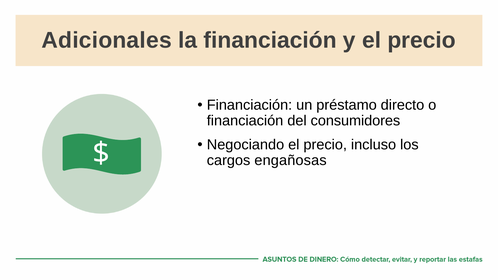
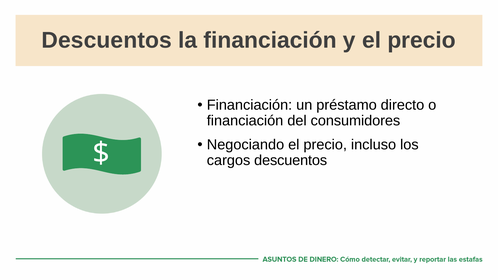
Adicionales at (107, 40): Adicionales -> Descuentos
cargos engañosas: engañosas -> descuentos
